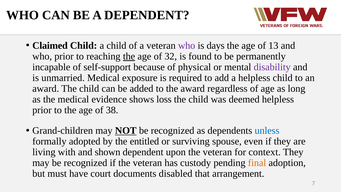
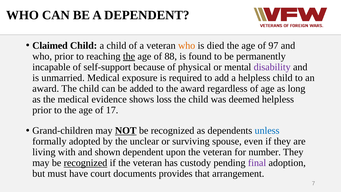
who at (187, 46) colour: purple -> orange
days: days -> died
13: 13 -> 97
32: 32 -> 88
38: 38 -> 17
entitled: entitled -> unclear
context: context -> number
recognized at (86, 163) underline: none -> present
final colour: orange -> purple
disabled: disabled -> provides
